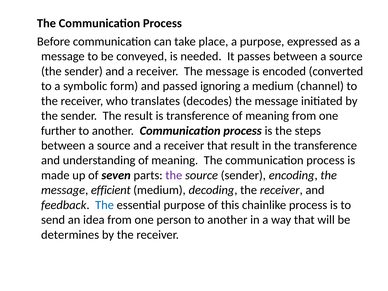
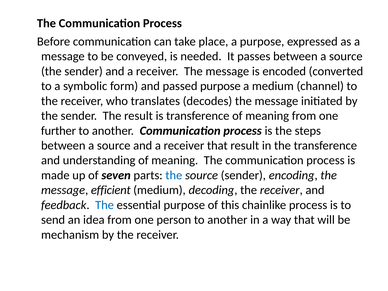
passed ignoring: ignoring -> purpose
the at (174, 175) colour: purple -> blue
determines: determines -> mechanism
